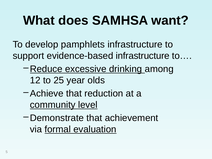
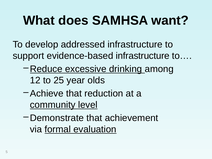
pamphlets: pamphlets -> addressed
